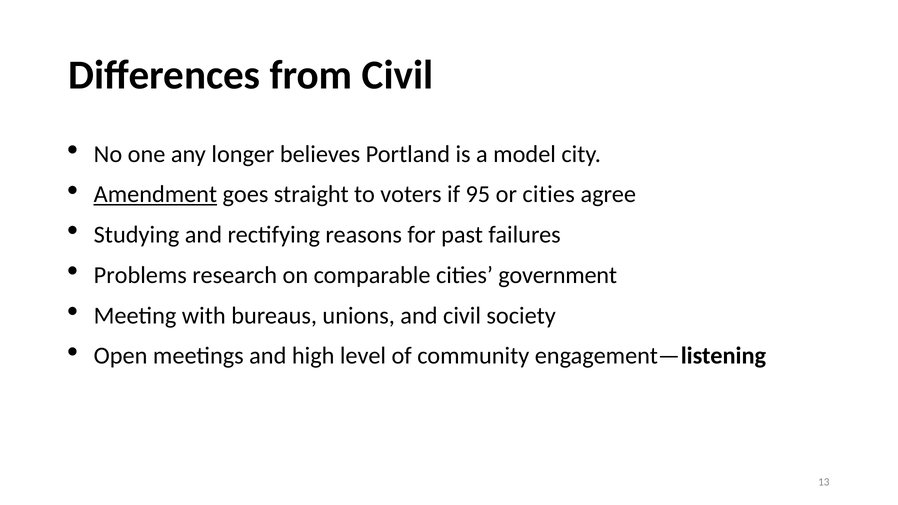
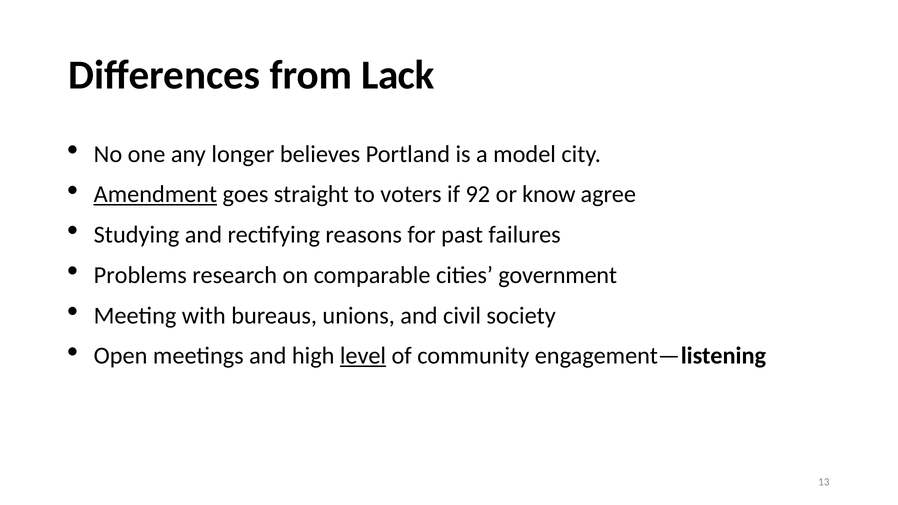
from Civil: Civil -> Lack
95: 95 -> 92
or cities: cities -> know
level underline: none -> present
